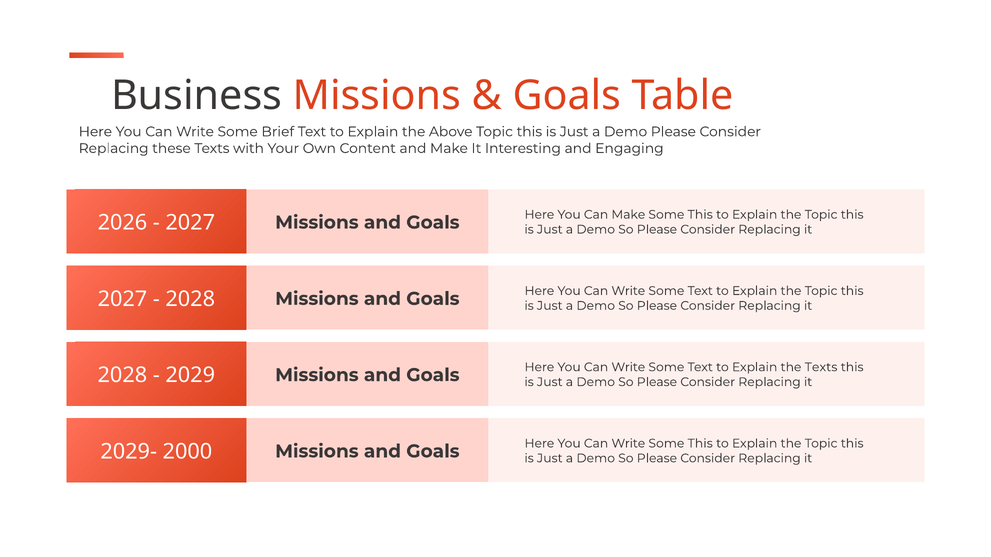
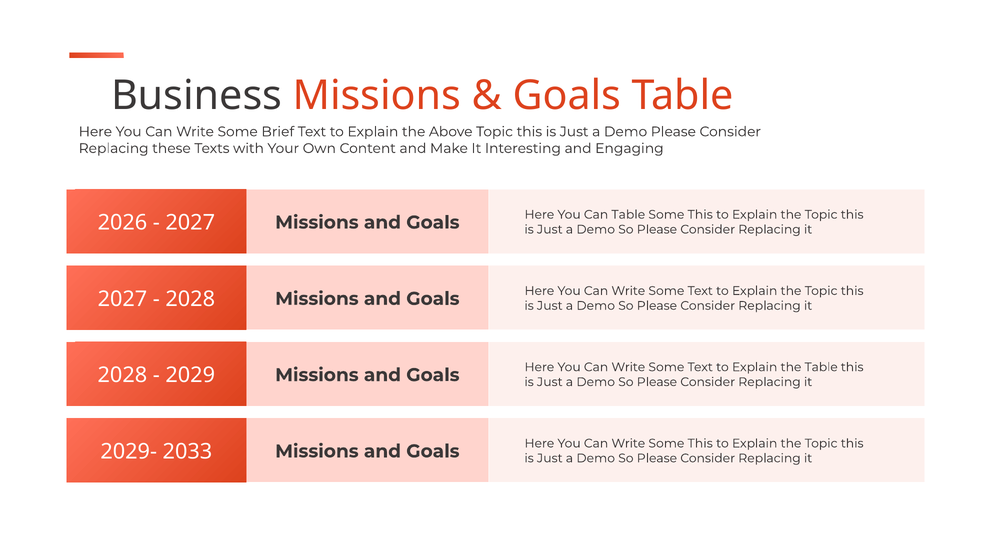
Can Make: Make -> Table
the Texts: Texts -> Table
2000: 2000 -> 2033
